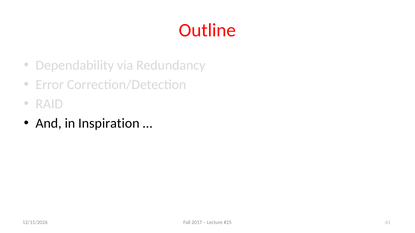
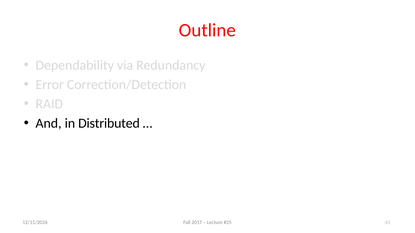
Inspiration: Inspiration -> Distributed
